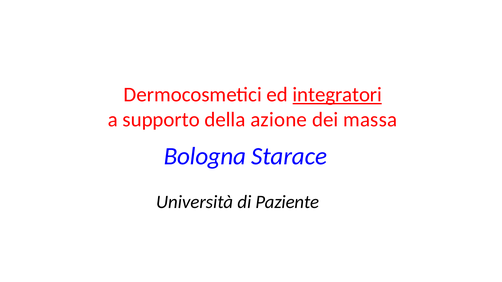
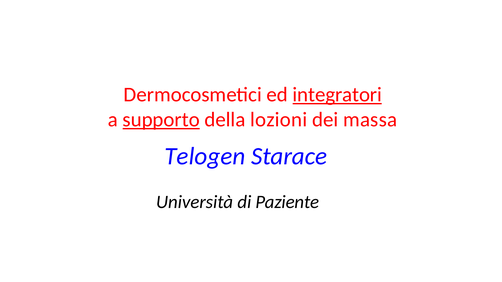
supporto underline: none -> present
azione: azione -> lozioni
Bologna: Bologna -> Telogen
